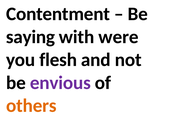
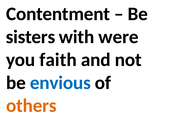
saying: saying -> sisters
flesh: flesh -> faith
envious colour: purple -> blue
